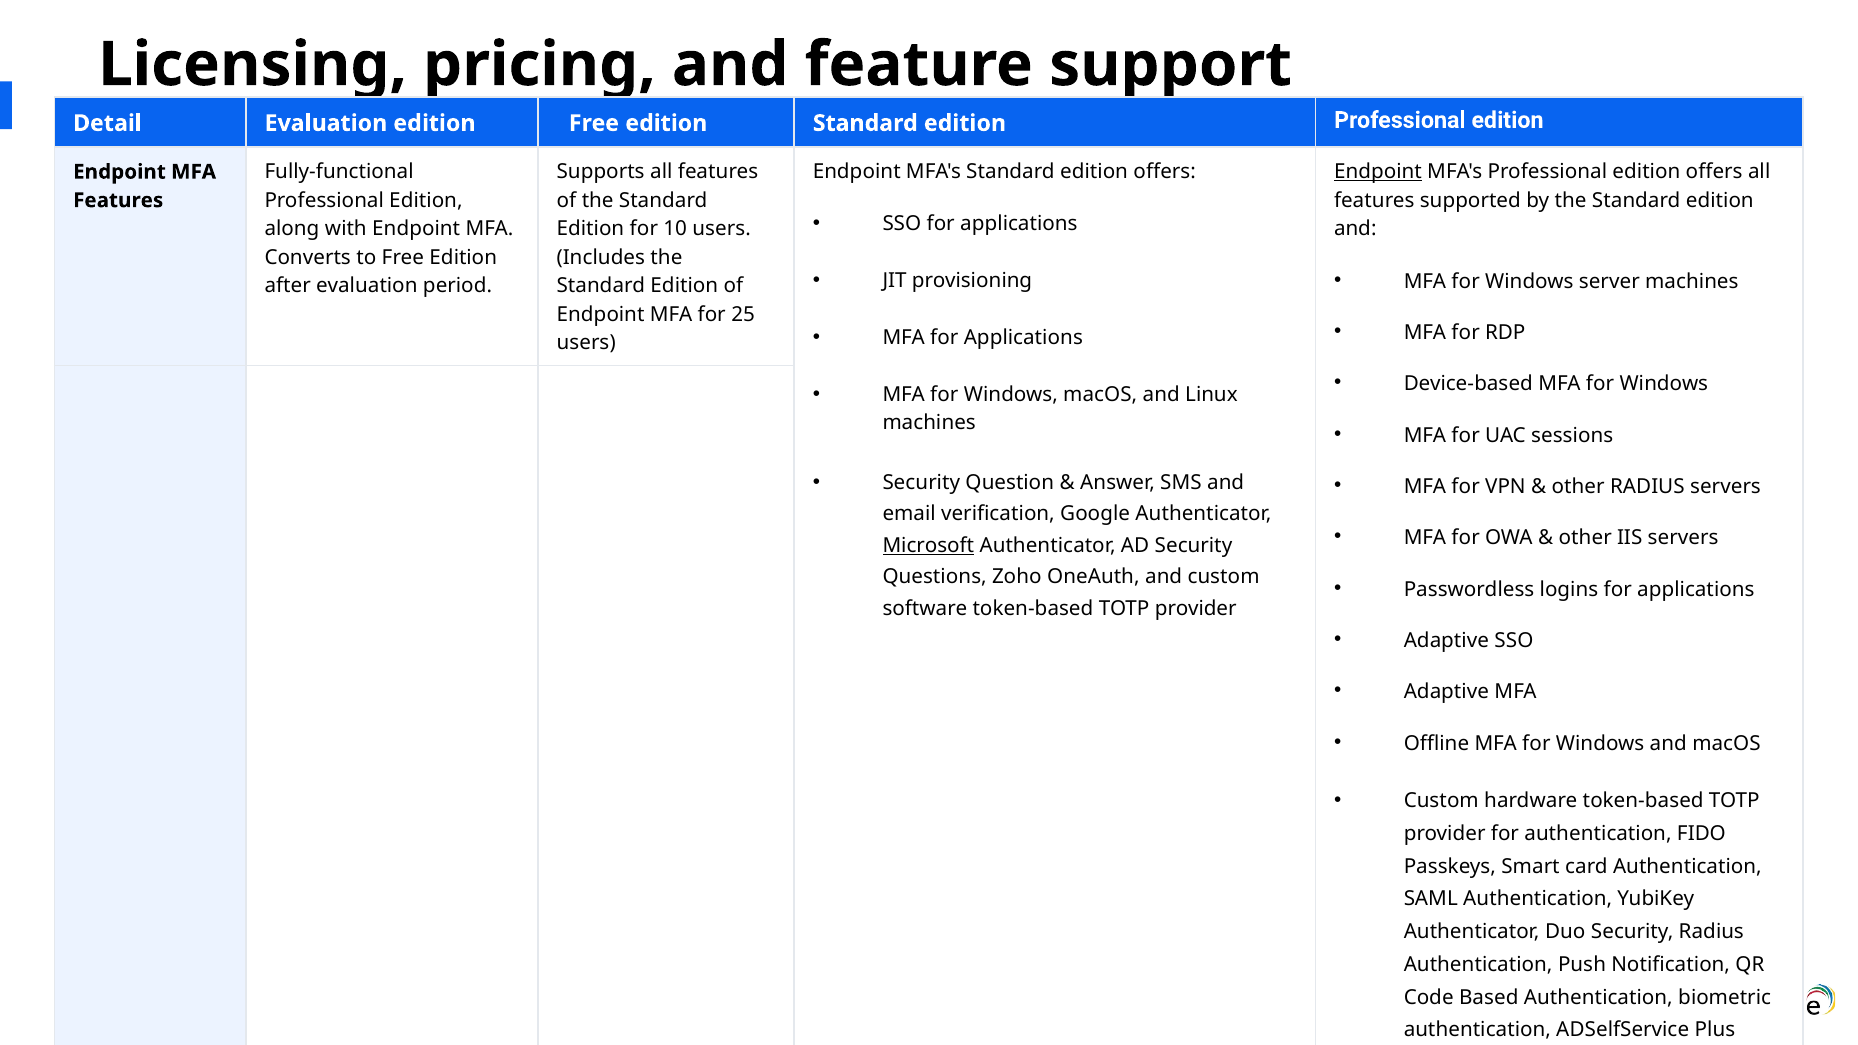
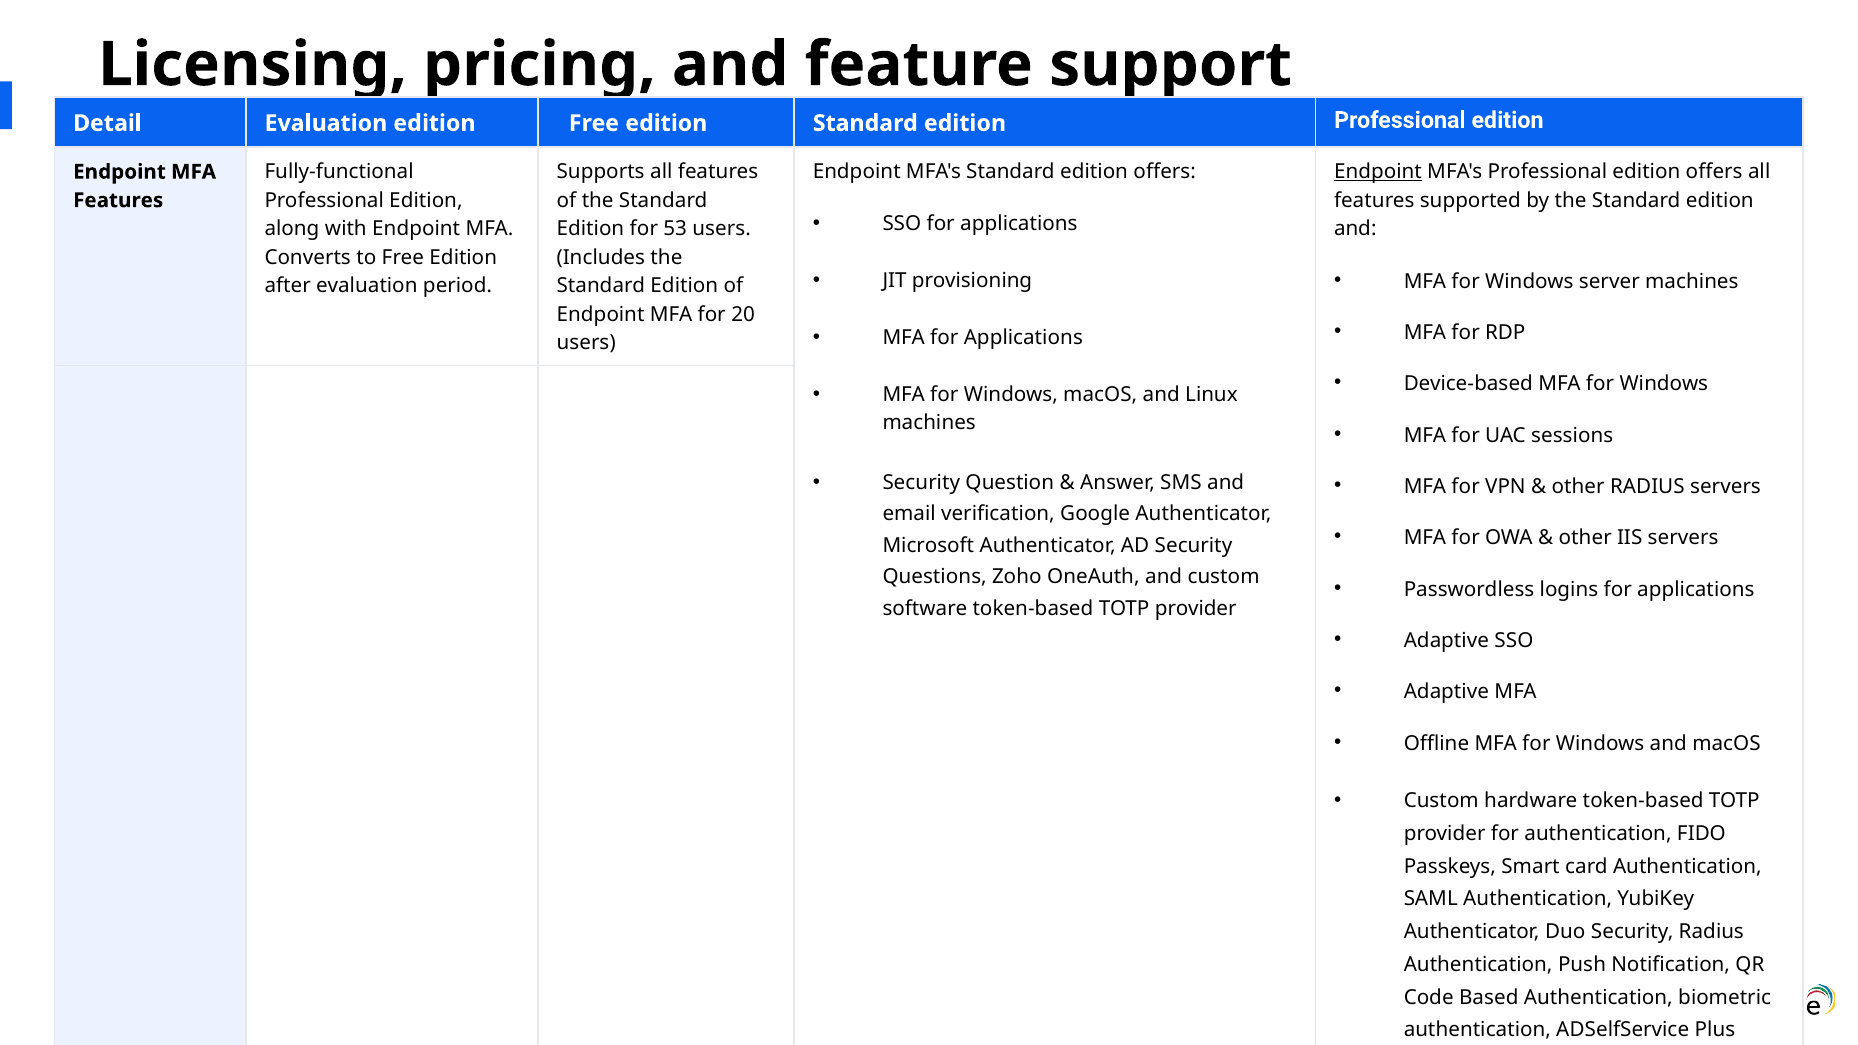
10: 10 -> 53
25: 25 -> 20
Microsoft underline: present -> none
